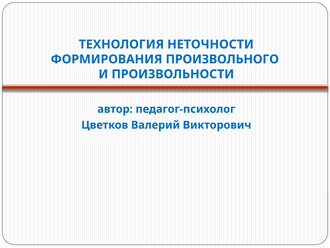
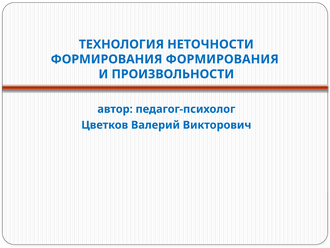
ФОРМИРОВАНИЯ ПРОИЗВОЛЬНОГО: ПРОИЗВОЛЬНОГО -> ФОРМИРОВАНИЯ
